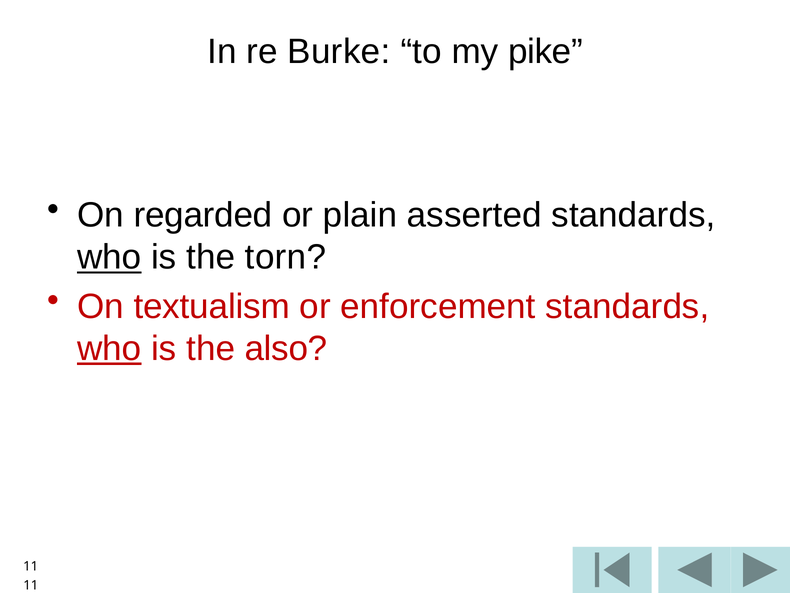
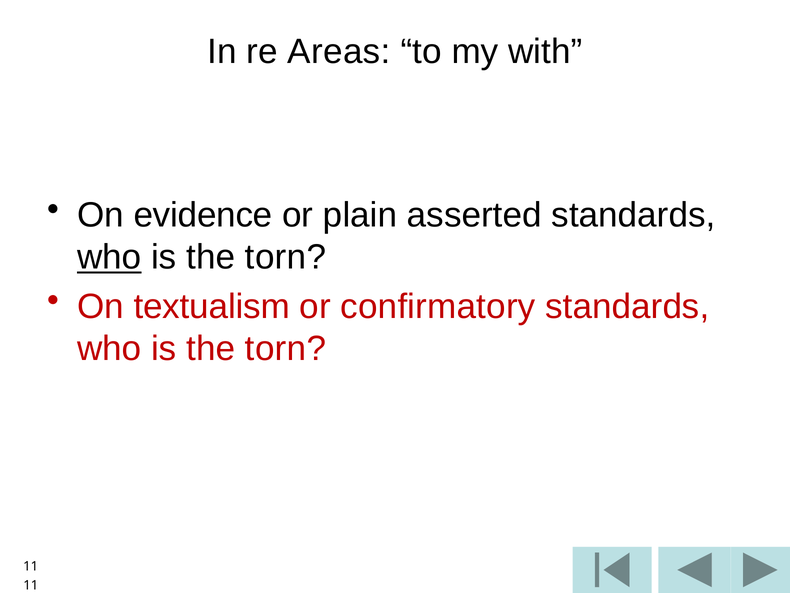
Burke: Burke -> Areas
pike: pike -> with
regarded: regarded -> evidence
enforcement: enforcement -> confirmatory
who at (109, 348) underline: present -> none
also at (286, 348): also -> torn
